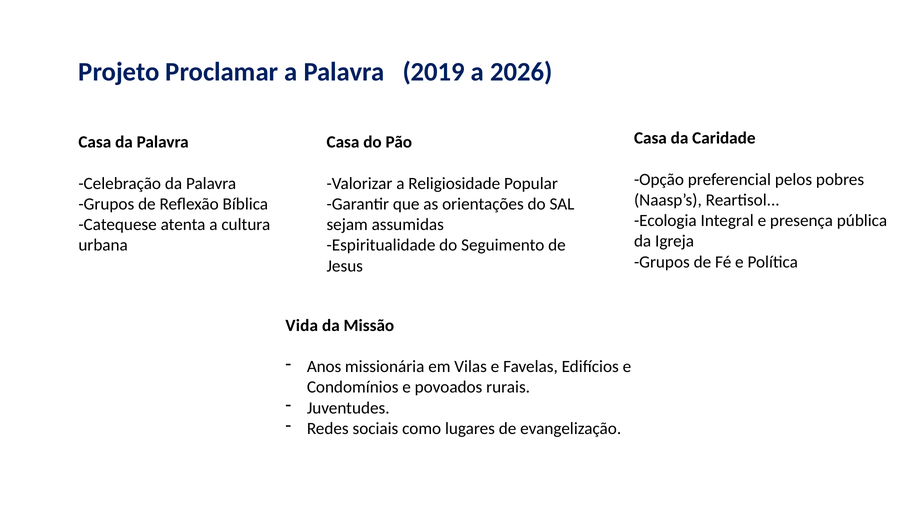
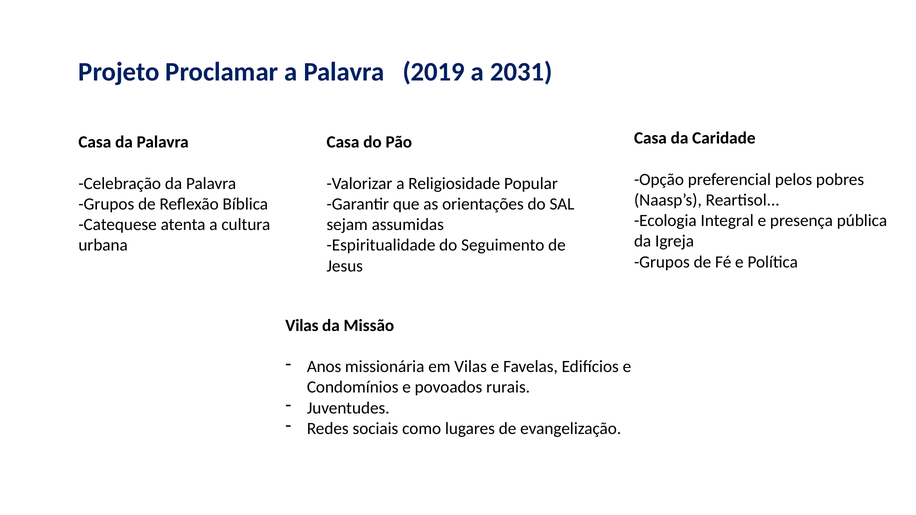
2026: 2026 -> 2031
Vida at (302, 326): Vida -> Vilas
